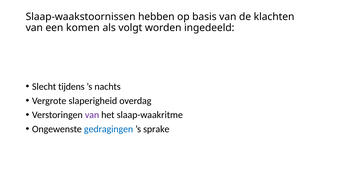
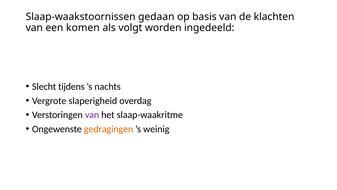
hebben: hebben -> gedaan
gedragingen colour: blue -> orange
sprake: sprake -> weinig
